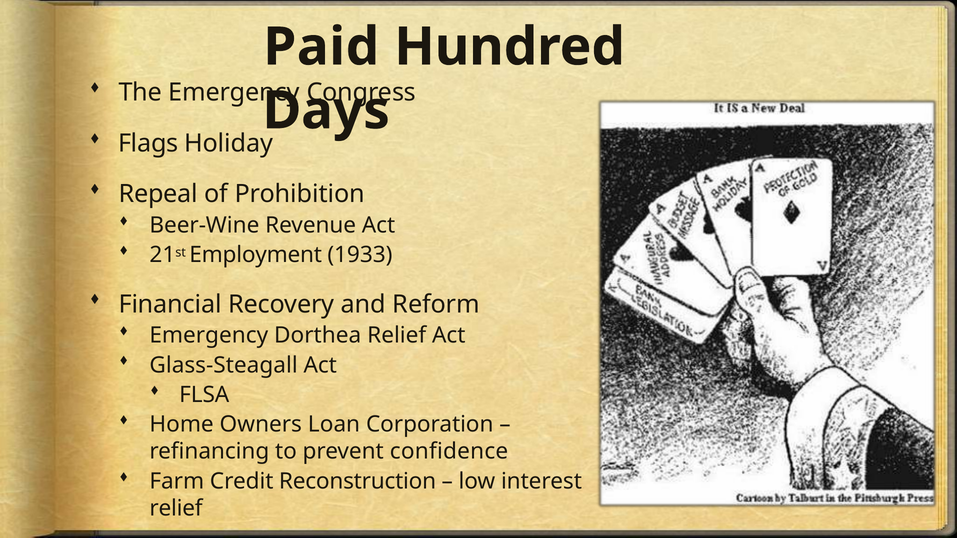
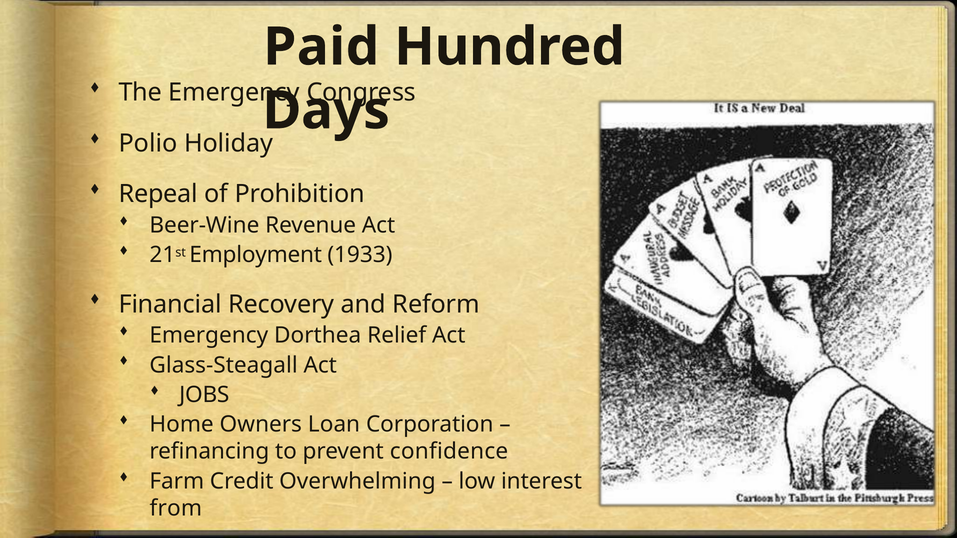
Flags: Flags -> Polio
FLSA: FLSA -> JOBS
Reconstruction: Reconstruction -> Overwhelming
relief at (176, 509): relief -> from
